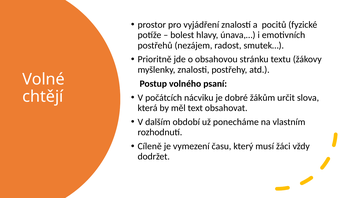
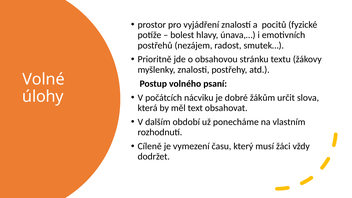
chtějí: chtějí -> úlohy
